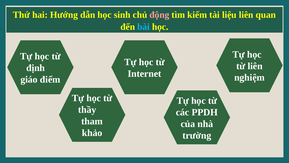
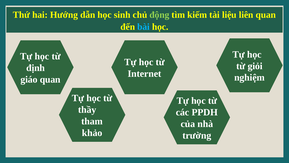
động colour: pink -> light green
từ liên: liên -> giỏi
giáo điểm: điểm -> quan
